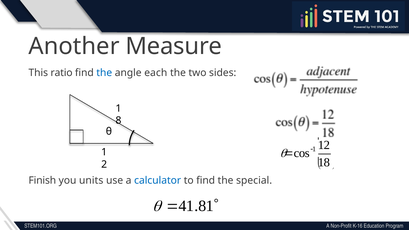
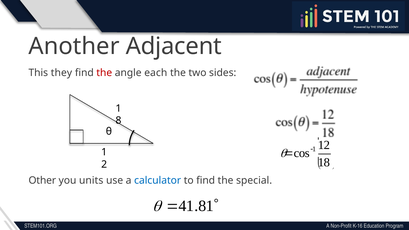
Measure: Measure -> Adjacent
ratio: ratio -> they
the at (104, 73) colour: blue -> red
Finish: Finish -> Other
